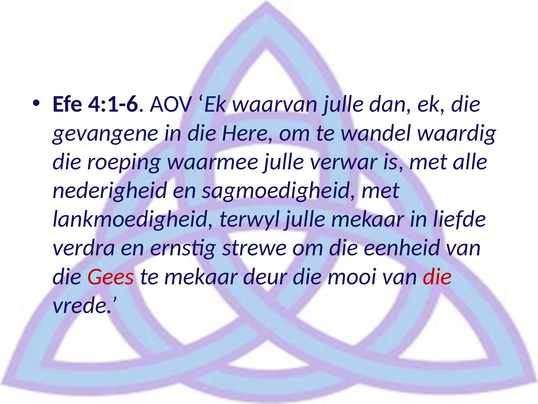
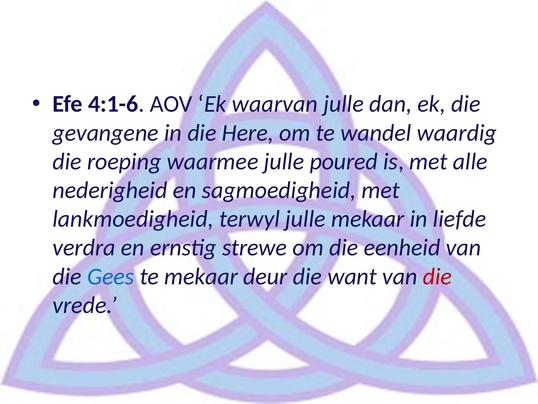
verwar: verwar -> poured
Gees colour: red -> blue
mooi: mooi -> want
